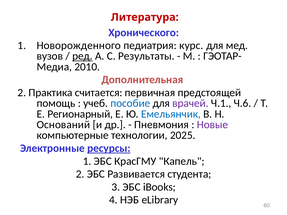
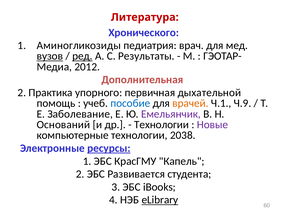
Новорожденного: Новорожденного -> Аминогликозиды
курс: курс -> врач
вузов underline: none -> present
2010: 2010 -> 2012
считается: считается -> упорного
предстоящей: предстоящей -> дыхательной
врачей colour: purple -> orange
Ч.6: Ч.6 -> Ч.9
Регионарный: Регионарный -> Заболевание
Емельянчик colour: blue -> purple
Пневмония at (162, 125): Пневмония -> Технологии
2025: 2025 -> 2038
eLibrary underline: none -> present
